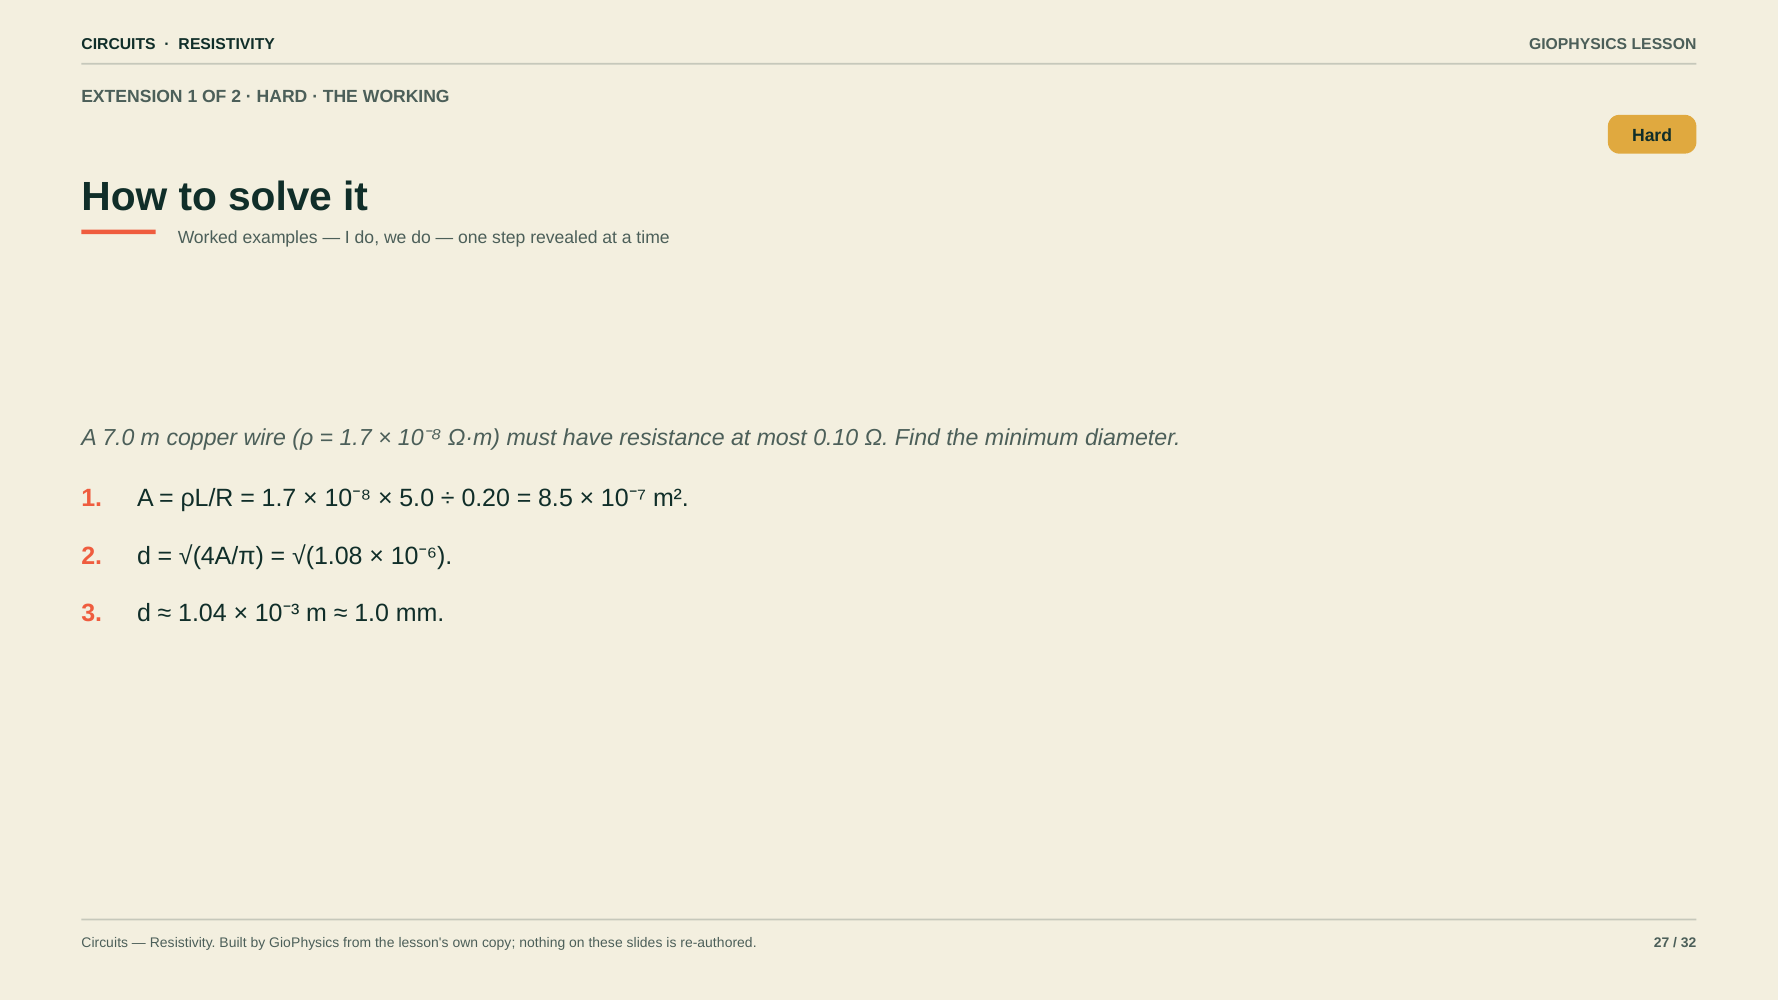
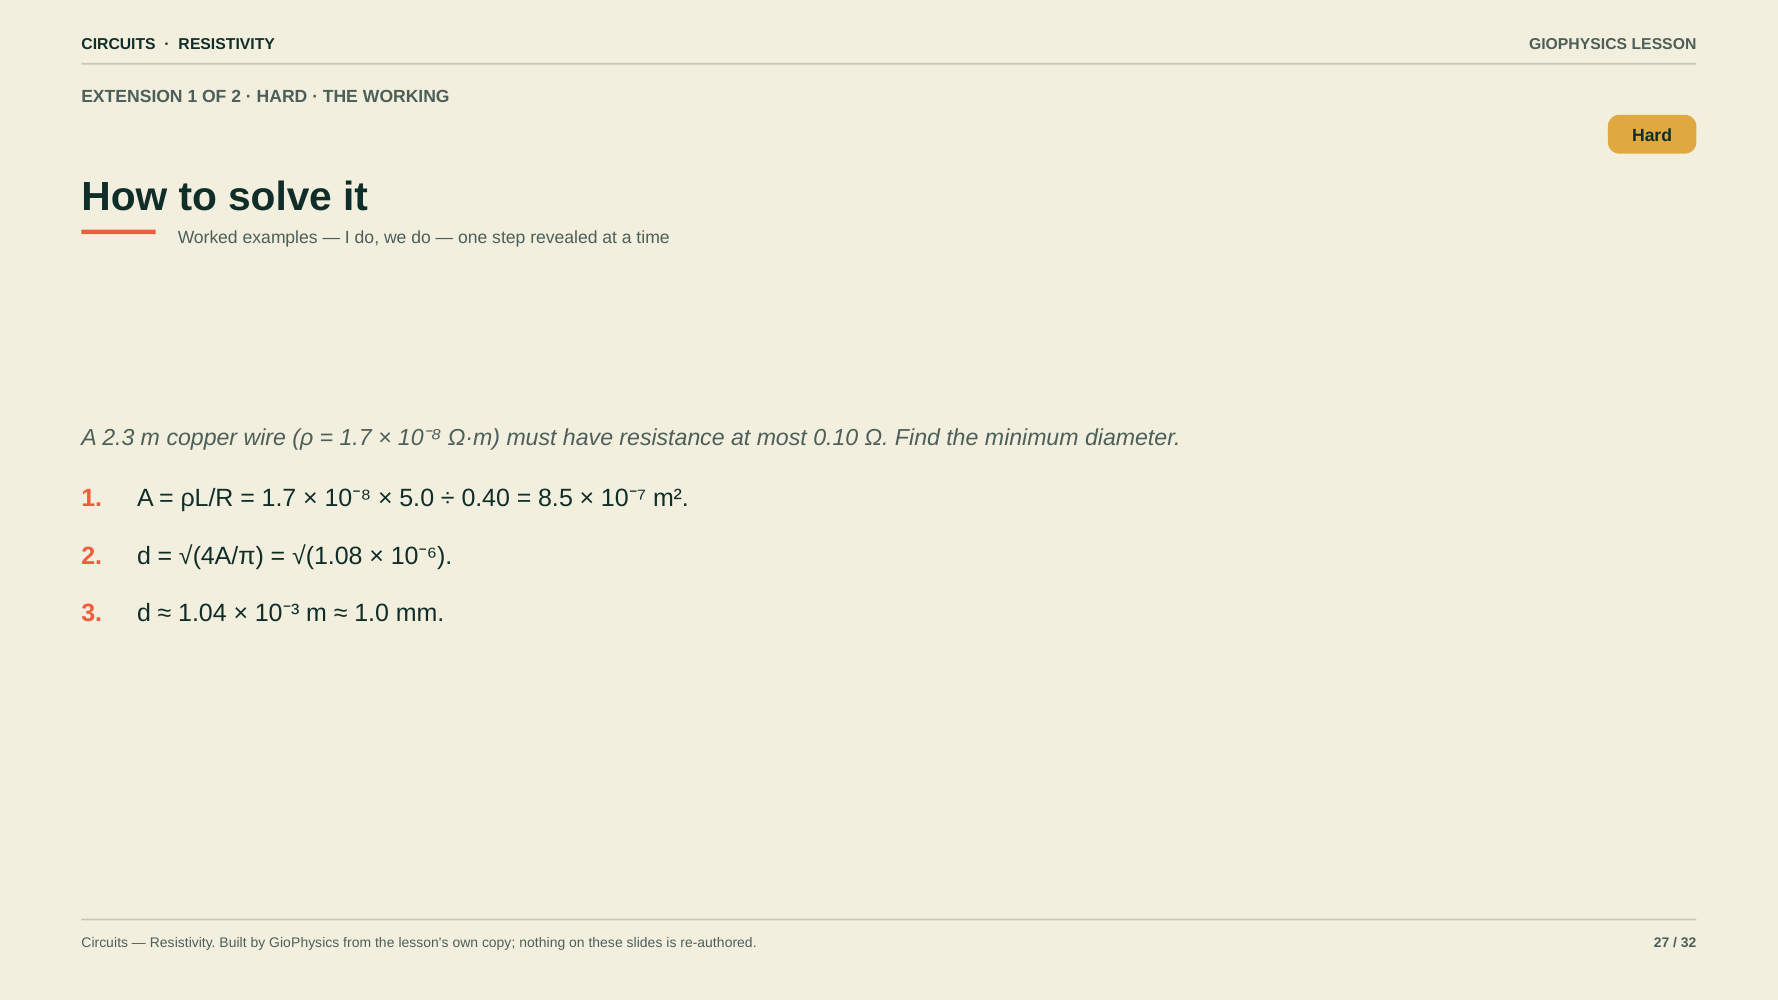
7.0: 7.0 -> 2.3
0.20: 0.20 -> 0.40
